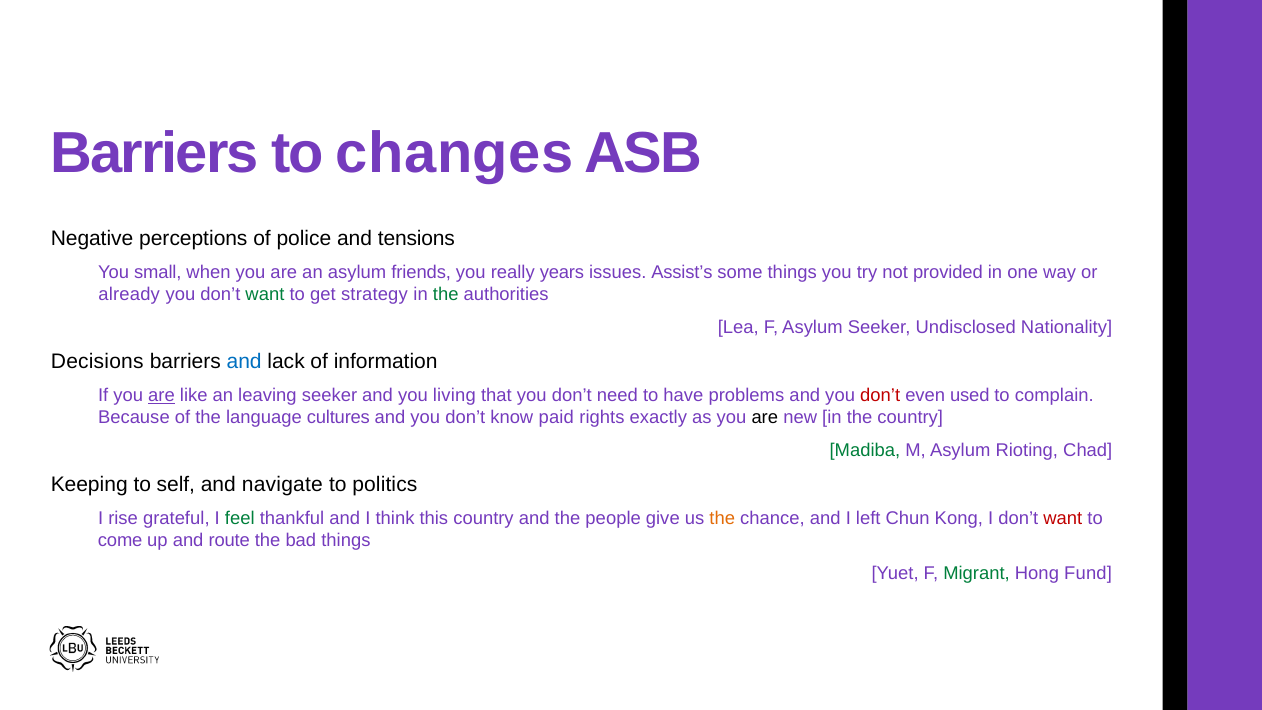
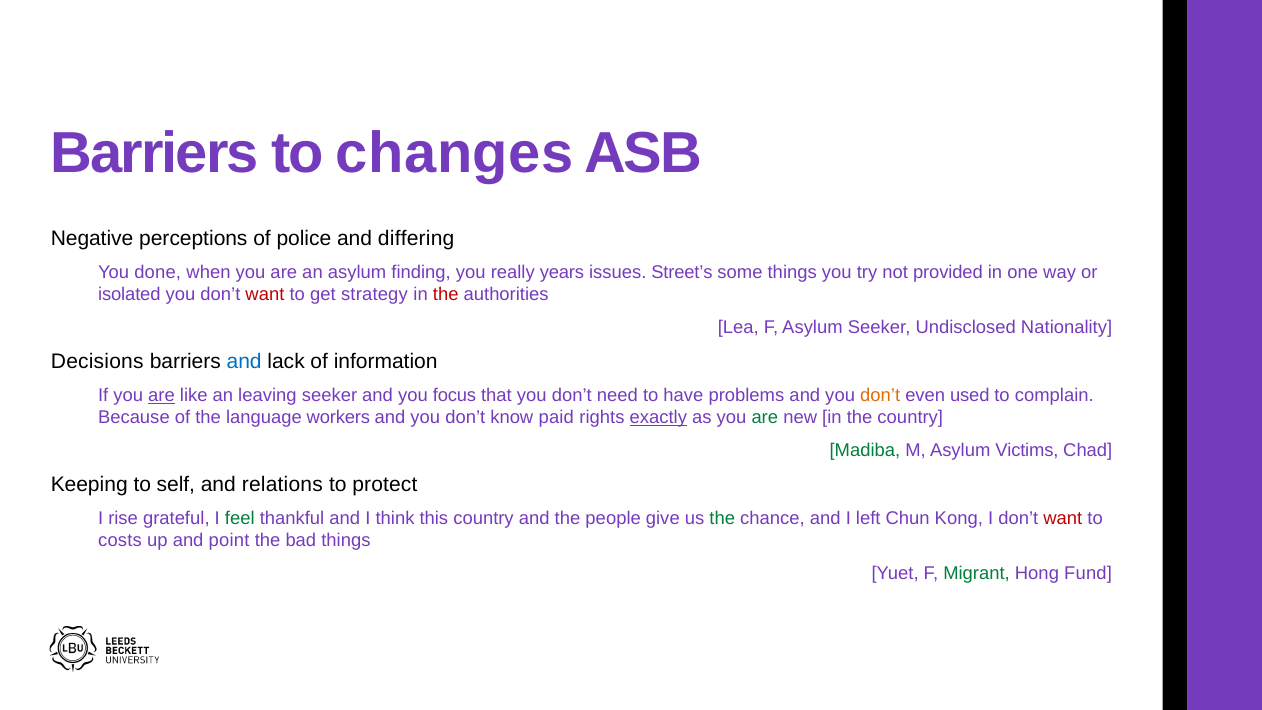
tensions: tensions -> differing
small: small -> done
friends: friends -> finding
Assist’s: Assist’s -> Street’s
already: already -> isolated
want at (265, 294) colour: green -> red
the at (446, 294) colour: green -> red
living: living -> focus
don’t at (880, 395) colour: red -> orange
cultures: cultures -> workers
exactly underline: none -> present
are at (765, 417) colour: black -> green
Rioting: Rioting -> Victims
navigate: navigate -> relations
politics: politics -> protect
the at (722, 518) colour: orange -> green
come: come -> costs
route: route -> point
